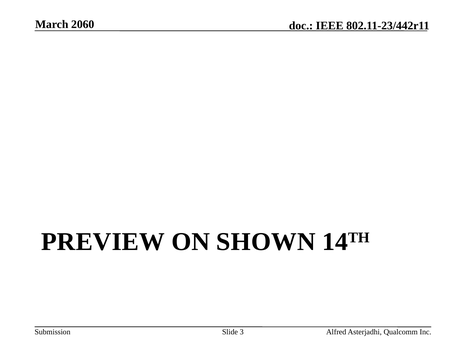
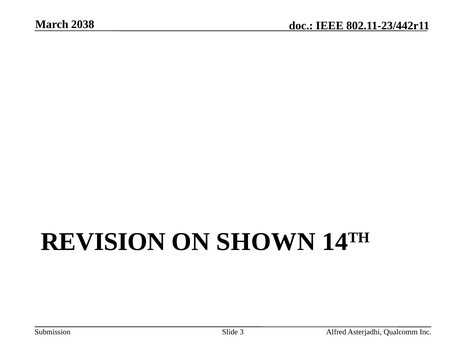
2060: 2060 -> 2038
PREVIEW: PREVIEW -> REVISION
